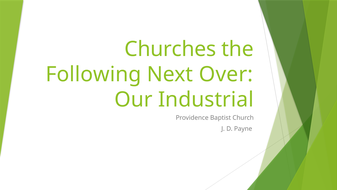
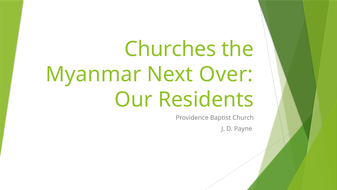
Following: Following -> Myanmar
Industrial: Industrial -> Residents
